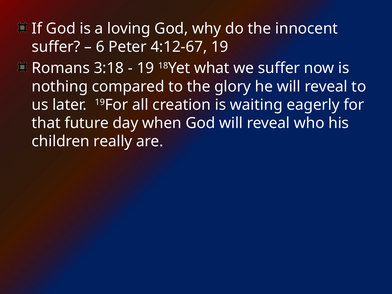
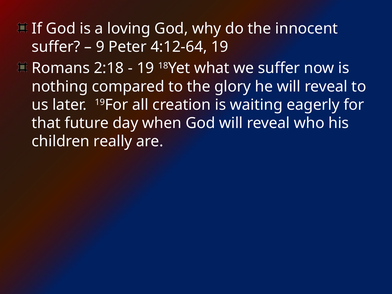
6: 6 -> 9
4:12-67: 4:12-67 -> 4:12-64
3:18: 3:18 -> 2:18
